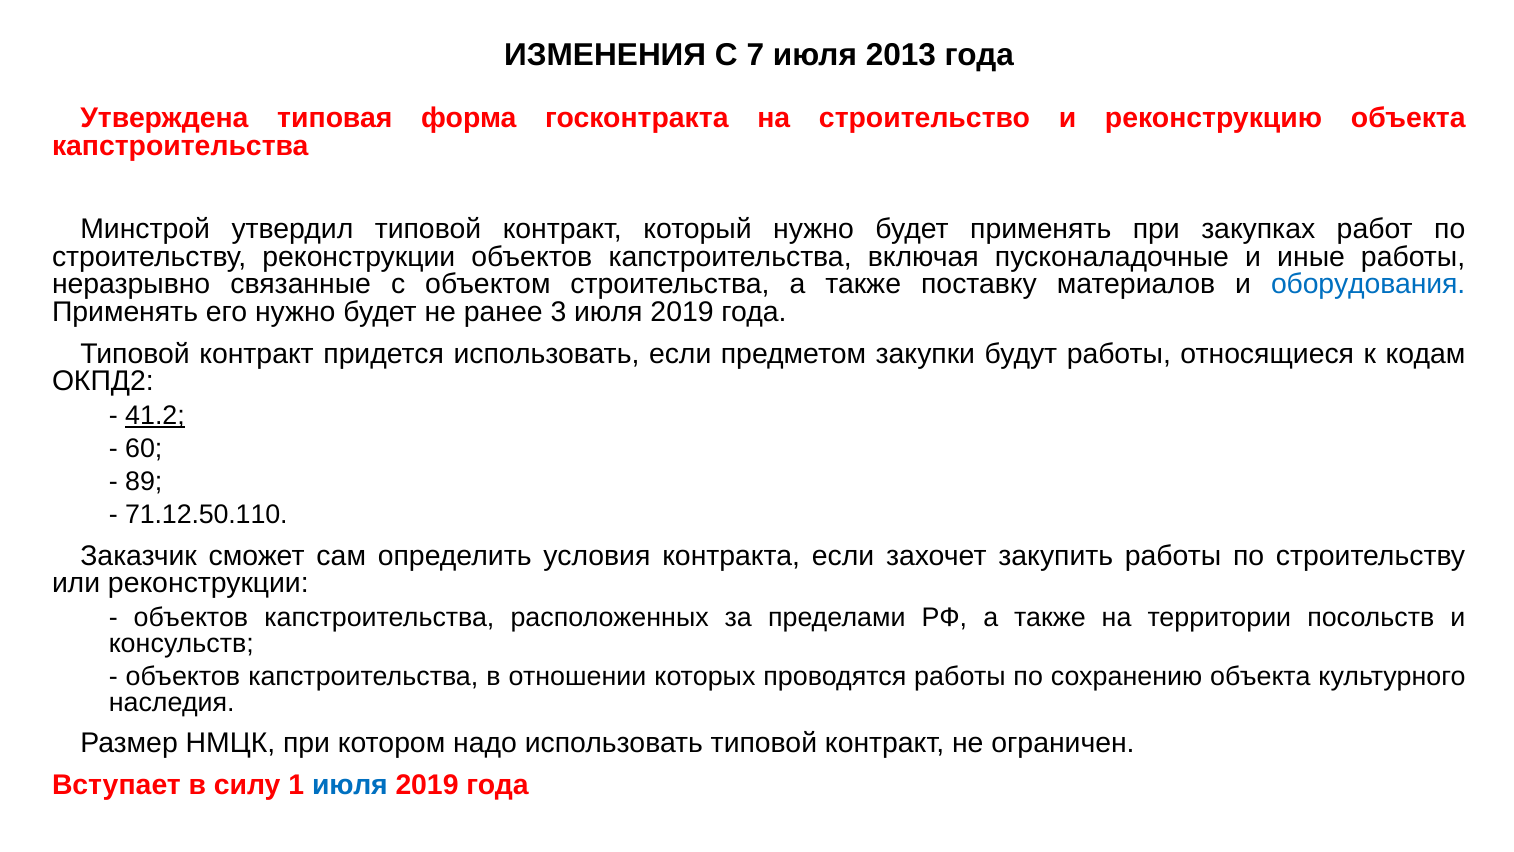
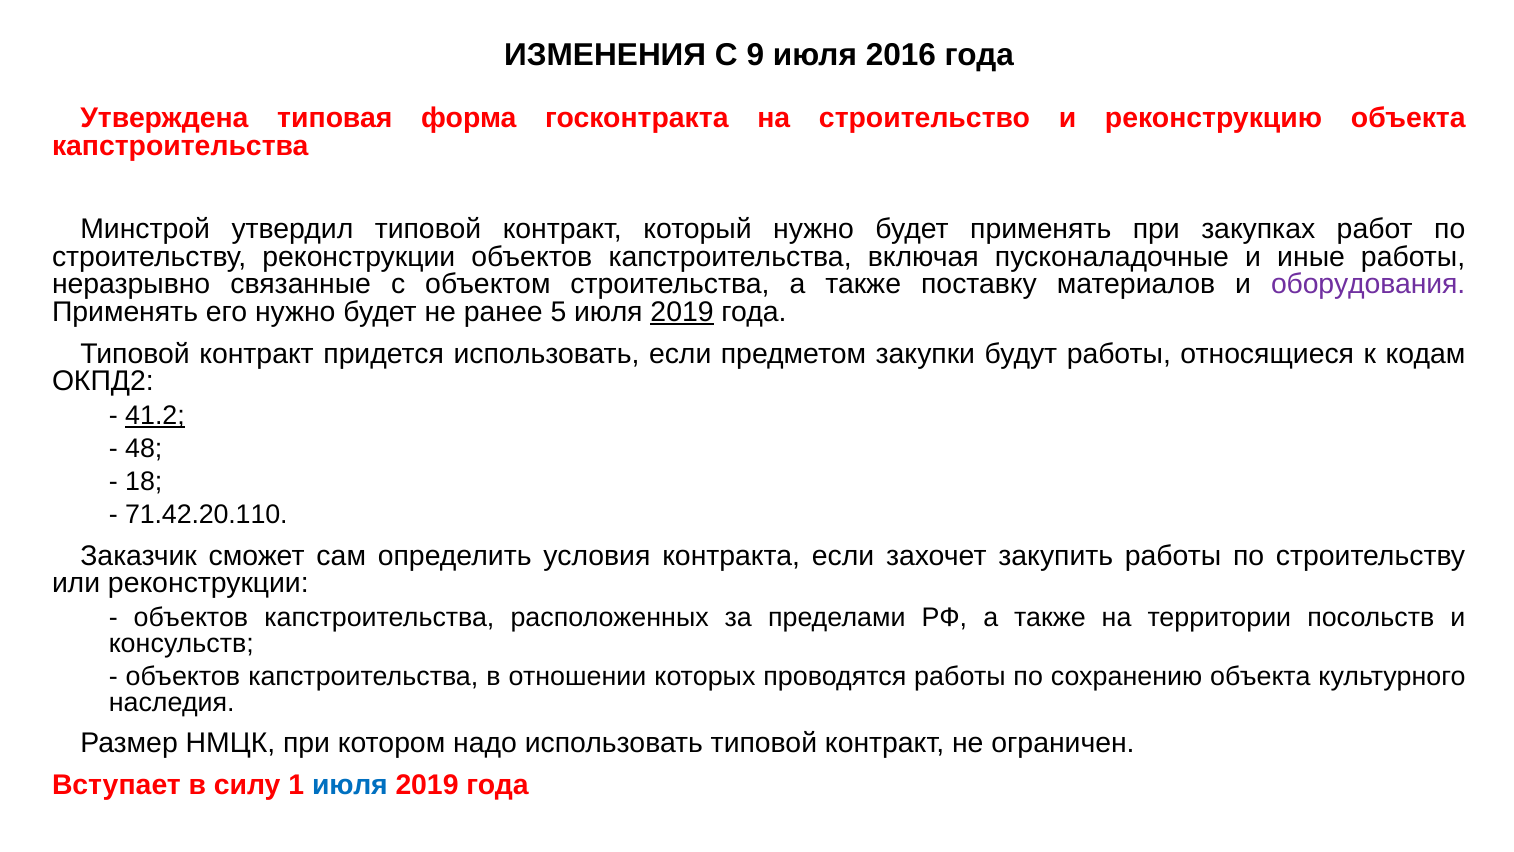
7: 7 -> 9
2013: 2013 -> 2016
оборудования colour: blue -> purple
3: 3 -> 5
2019 at (682, 312) underline: none -> present
60: 60 -> 48
89: 89 -> 18
71.12.50.110: 71.12.50.110 -> 71.42.20.110
